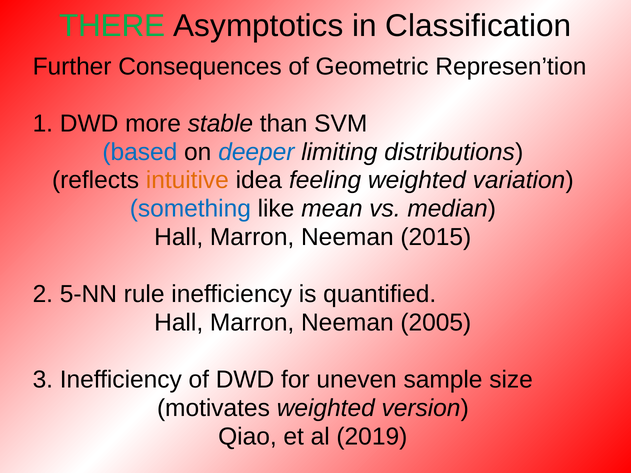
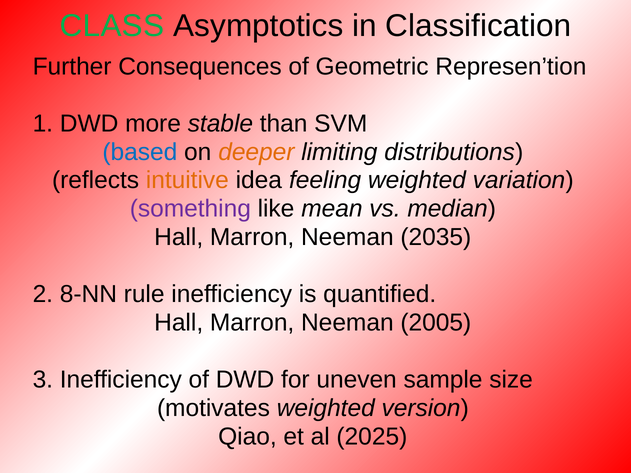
THERE: THERE -> CLASS
deeper colour: blue -> orange
something colour: blue -> purple
2015: 2015 -> 2035
5-NN: 5-NN -> 8-NN
2019: 2019 -> 2025
